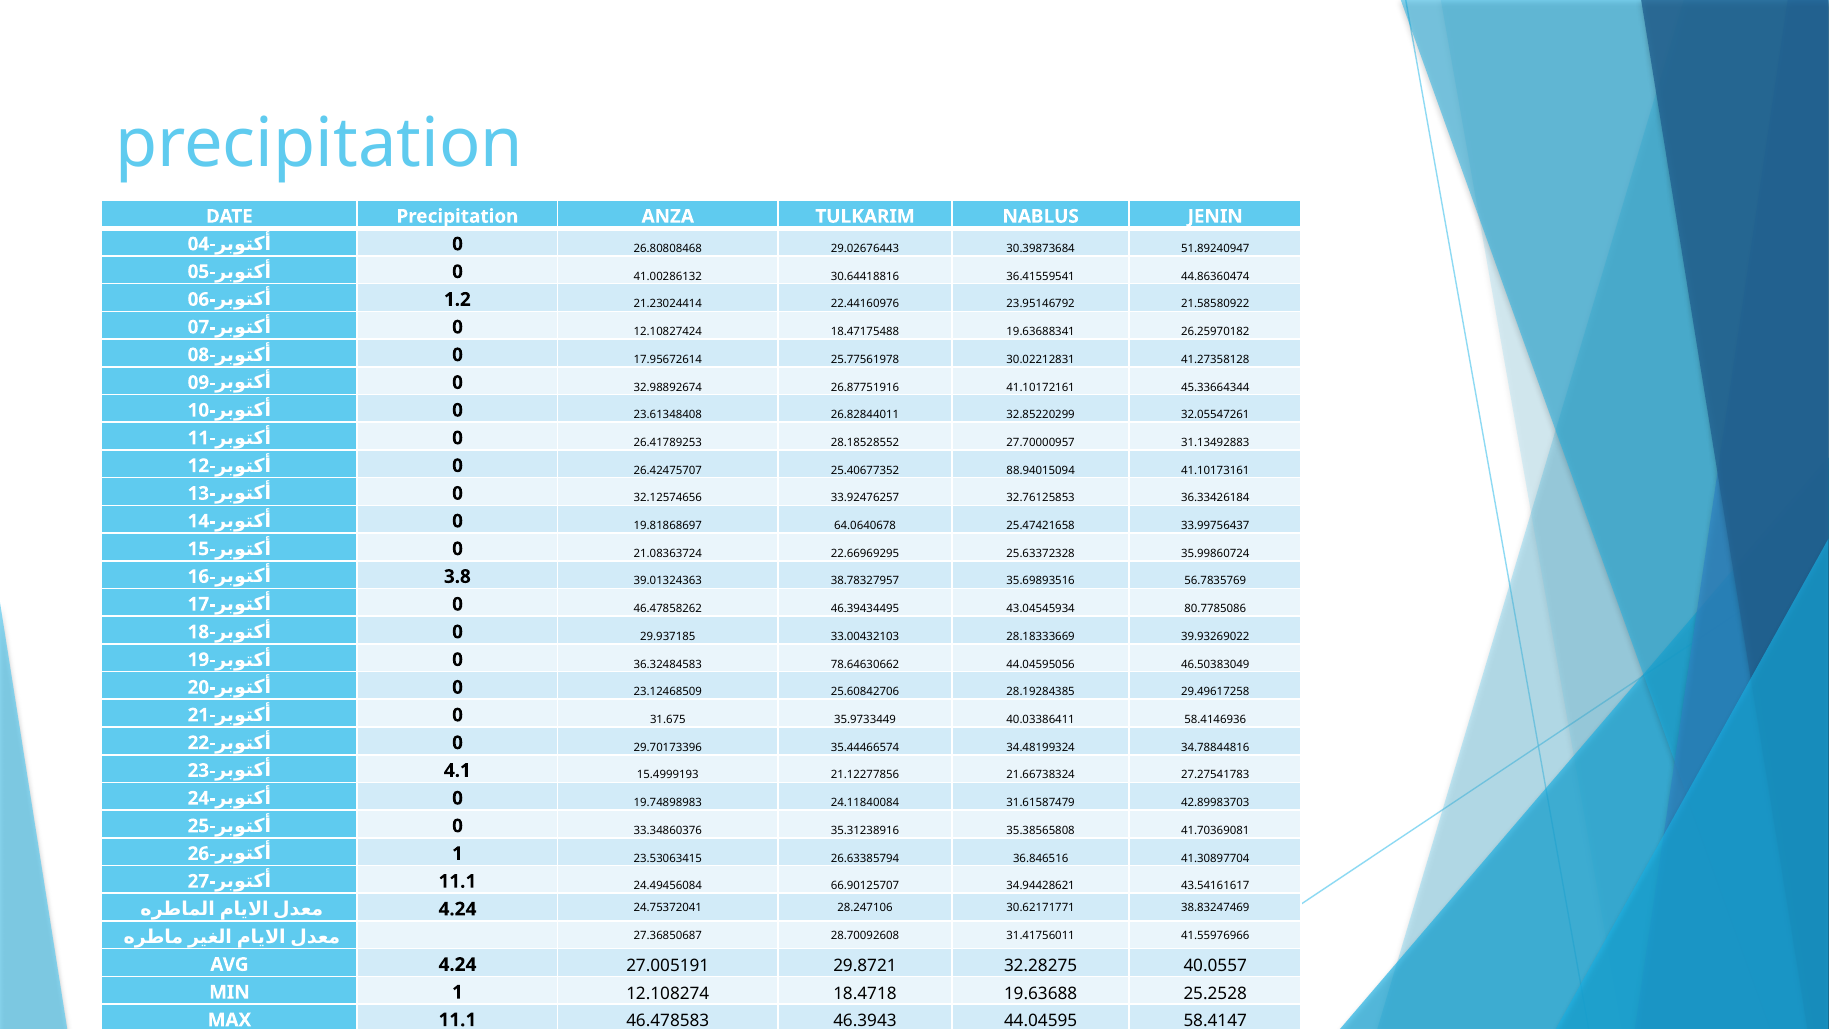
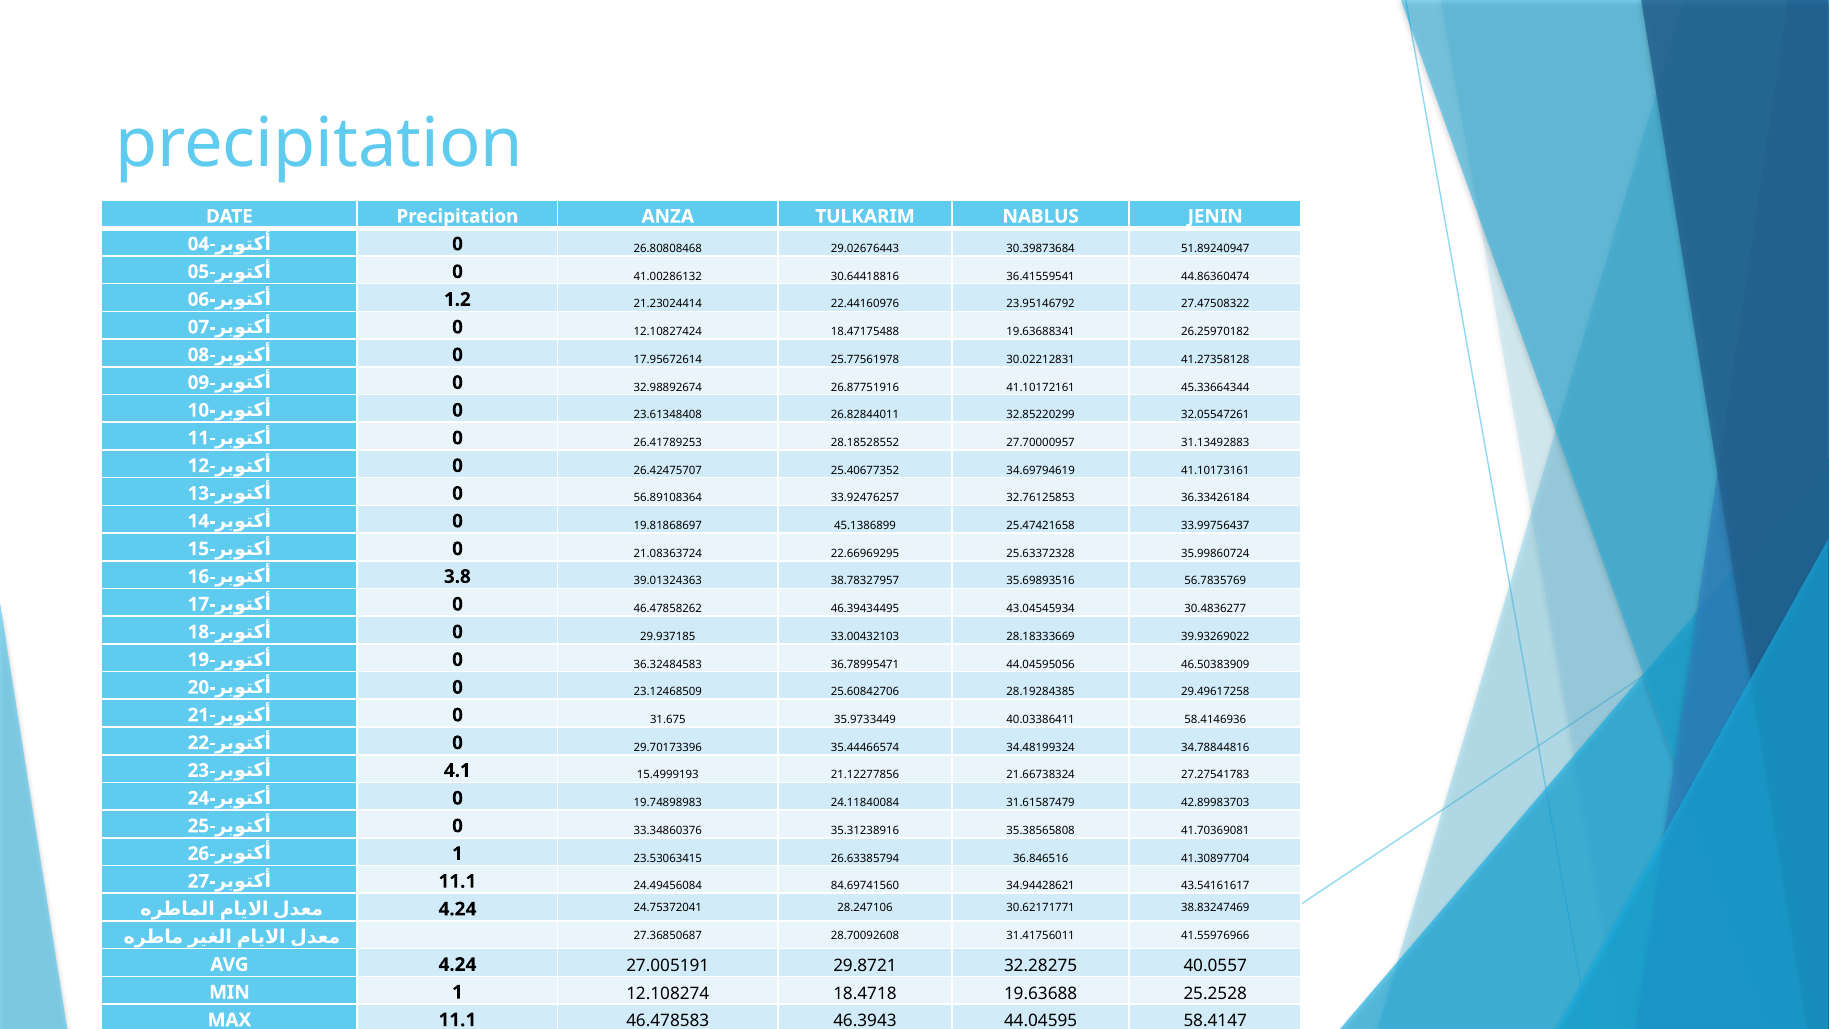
21.58580922: 21.58580922 -> 27.47508322
88.94015094: 88.94015094 -> 34.69794619
32.12574656: 32.12574656 -> 56.89108364
64.0640678: 64.0640678 -> 45.1386899
80.7785086: 80.7785086 -> 30.4836277
78.64630662: 78.64630662 -> 36.78995471
46.50383049: 46.50383049 -> 46.50383909
66.90125707: 66.90125707 -> 84.69741560
